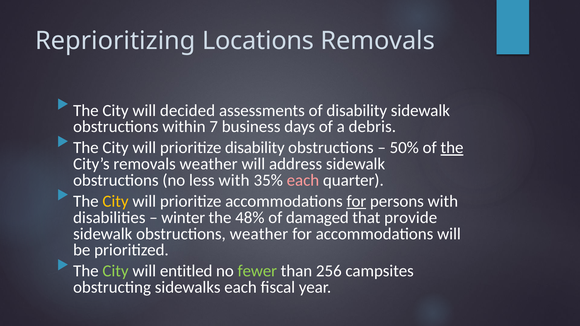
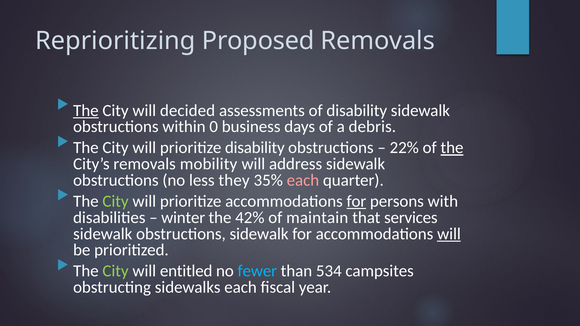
Locations: Locations -> Proposed
The at (86, 111) underline: none -> present
7: 7 -> 0
50%: 50% -> 22%
removals weather: weather -> mobility
less with: with -> they
City at (116, 201) colour: yellow -> light green
48%: 48% -> 42%
damaged: damaged -> maintain
provide: provide -> services
obstructions weather: weather -> sidewalk
will at (449, 234) underline: none -> present
fewer colour: light green -> light blue
256: 256 -> 534
